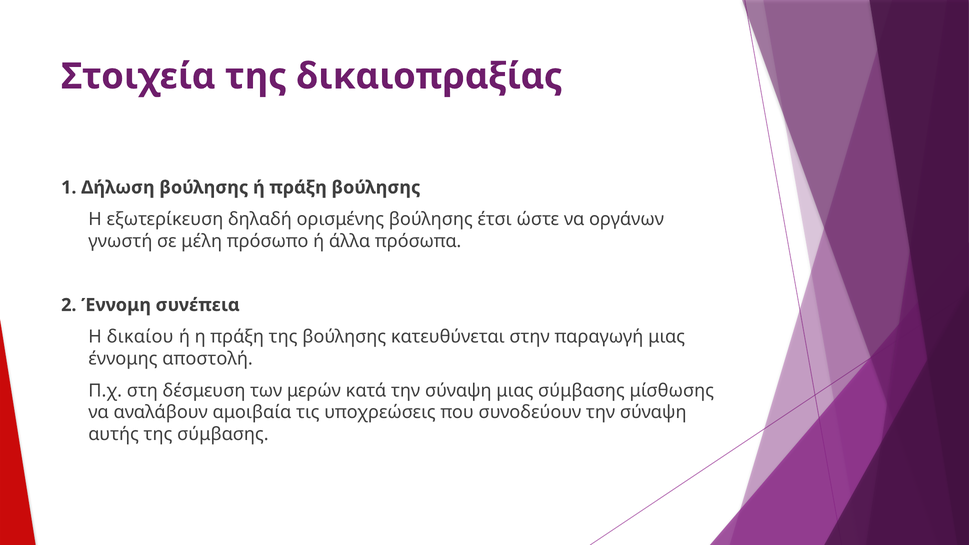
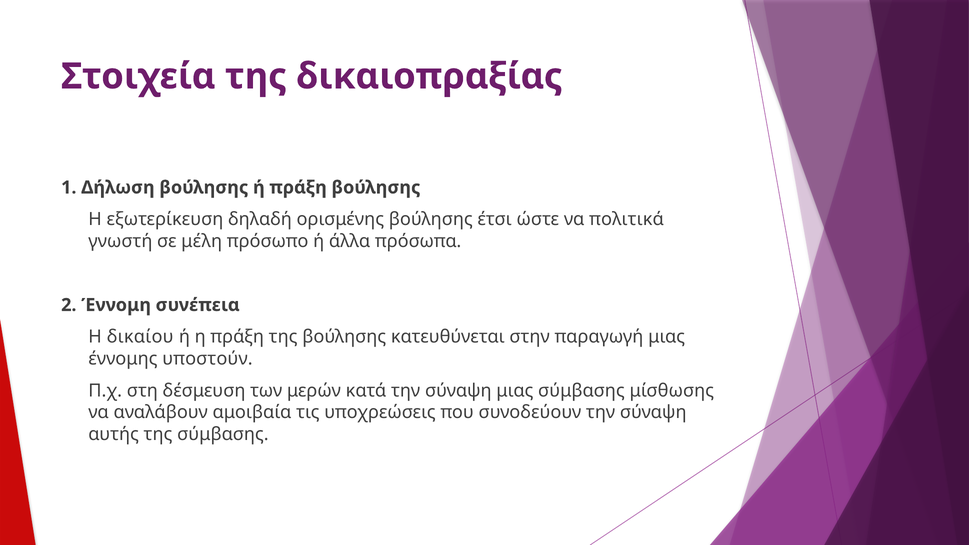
οργάνων: οργάνων -> πολιτικά
αποστολή: αποστολή -> υποστούν
